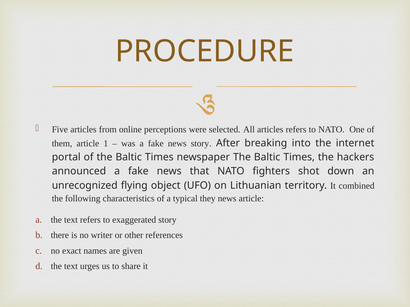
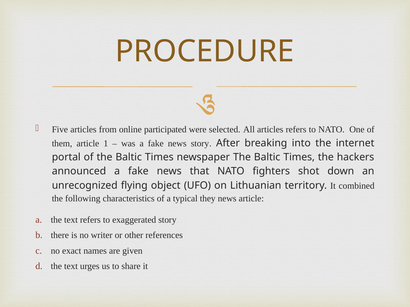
perceptions: perceptions -> participated
